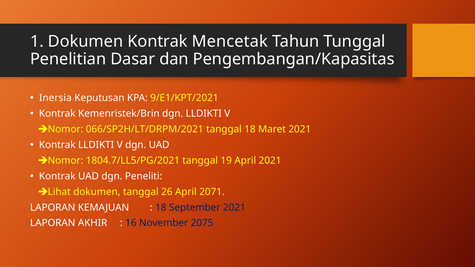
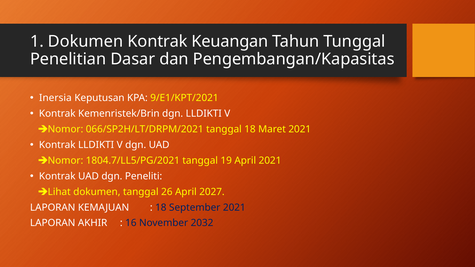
Mencetak: Mencetak -> Keuangan
2071: 2071 -> 2027
2075: 2075 -> 2032
